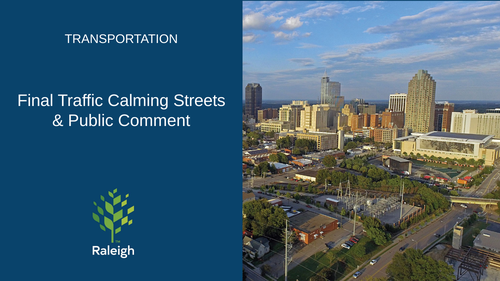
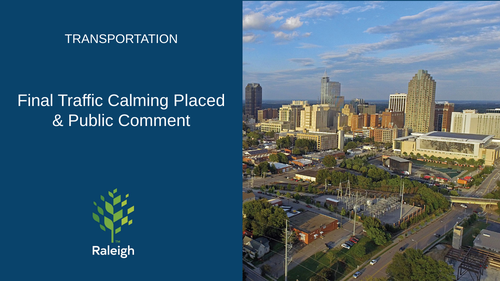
Streets: Streets -> Placed
